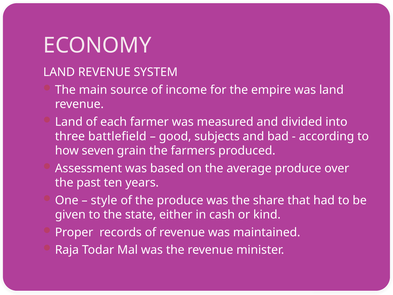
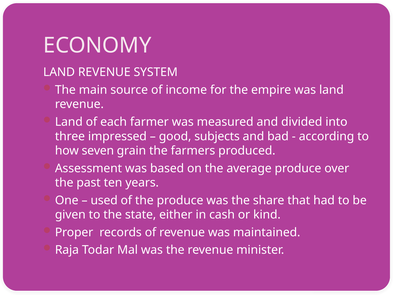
battlefield: battlefield -> impressed
style: style -> used
